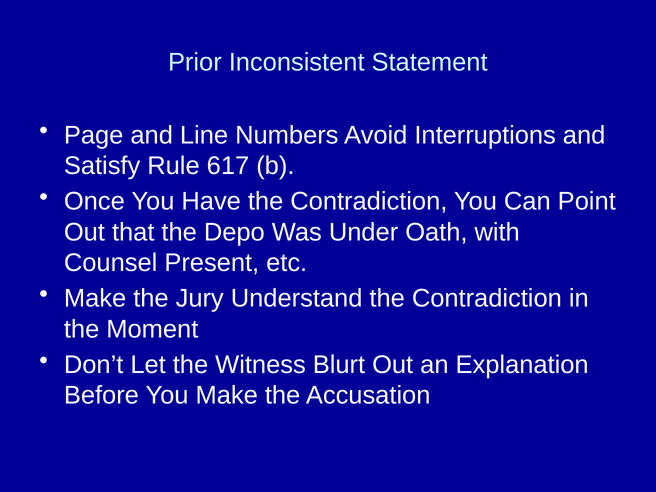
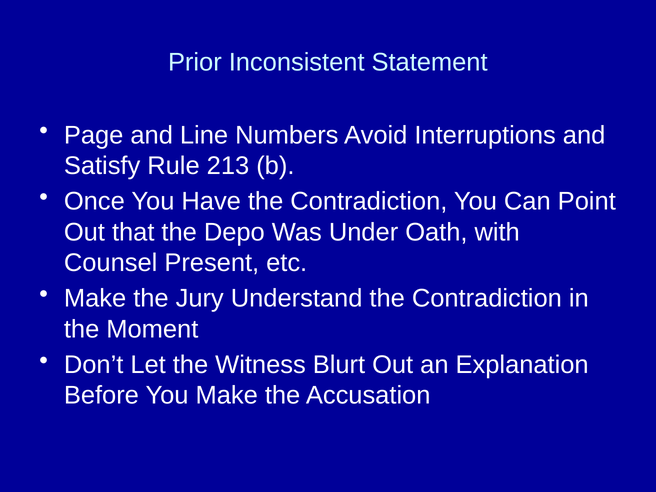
617: 617 -> 213
